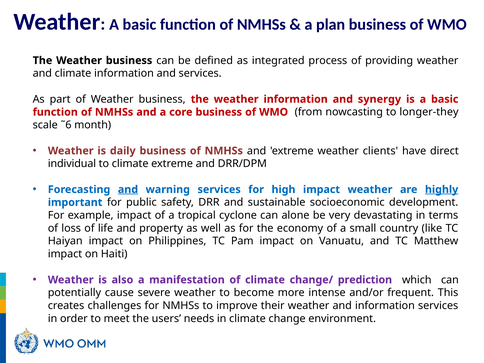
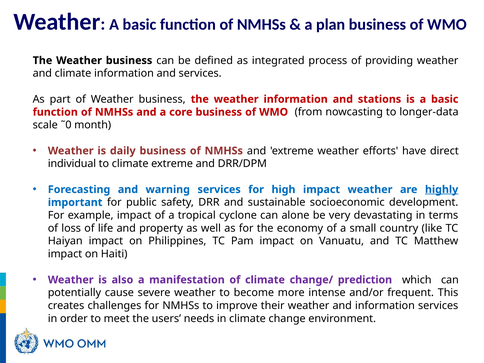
synergy: synergy -> stations
longer-they: longer-they -> longer-data
˜6: ˜6 -> ˜0
clients: clients -> efforts
and at (128, 190) underline: present -> none
